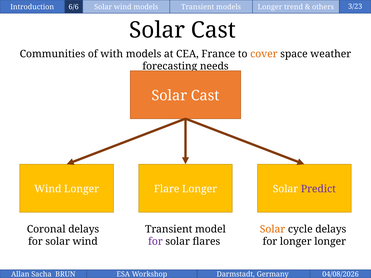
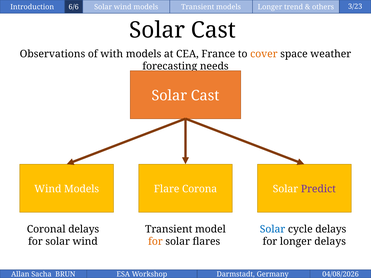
Communities: Communities -> Observations
Longer at (82, 189): Longer -> Models
Flare Longer: Longer -> Corona
Solar at (273, 229) colour: orange -> blue
for at (155, 242) colour: purple -> orange
longer longer: longer -> delays
